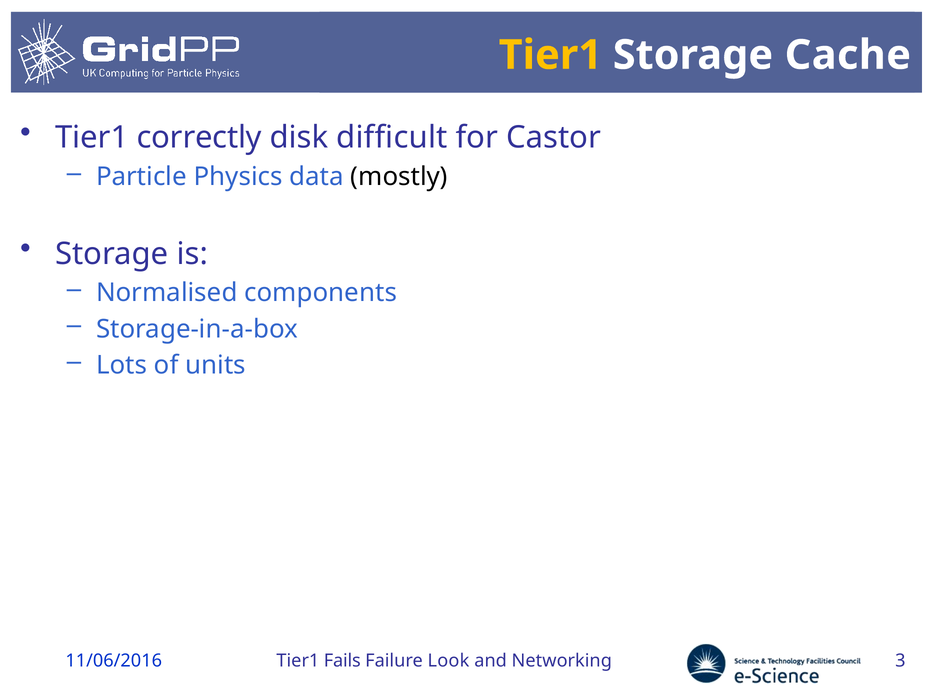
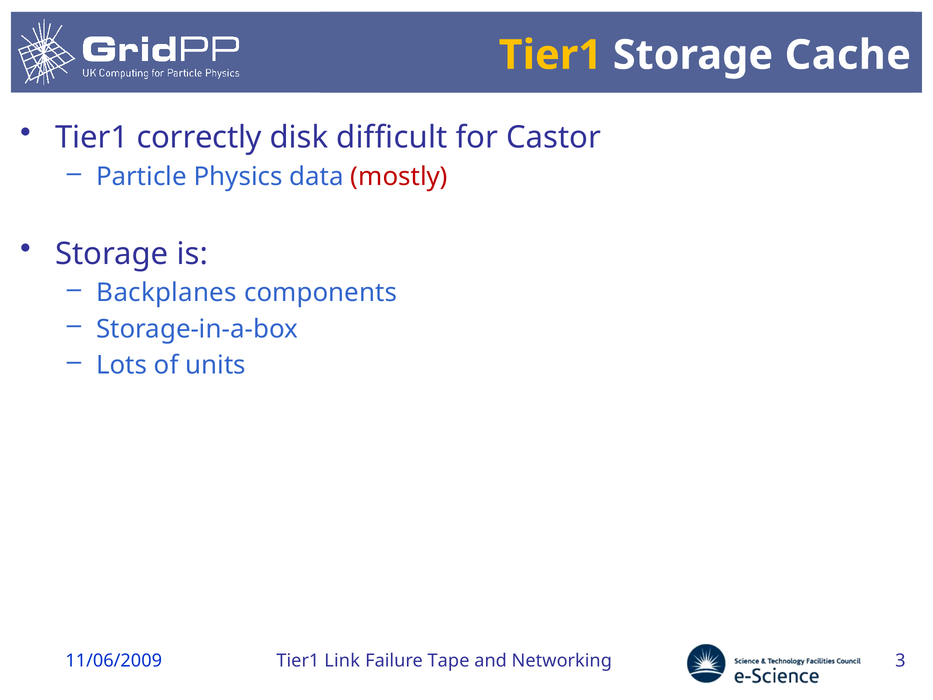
mostly colour: black -> red
Normalised: Normalised -> Backplanes
11/06/2016: 11/06/2016 -> 11/06/2009
Fails: Fails -> Link
Look: Look -> Tape
